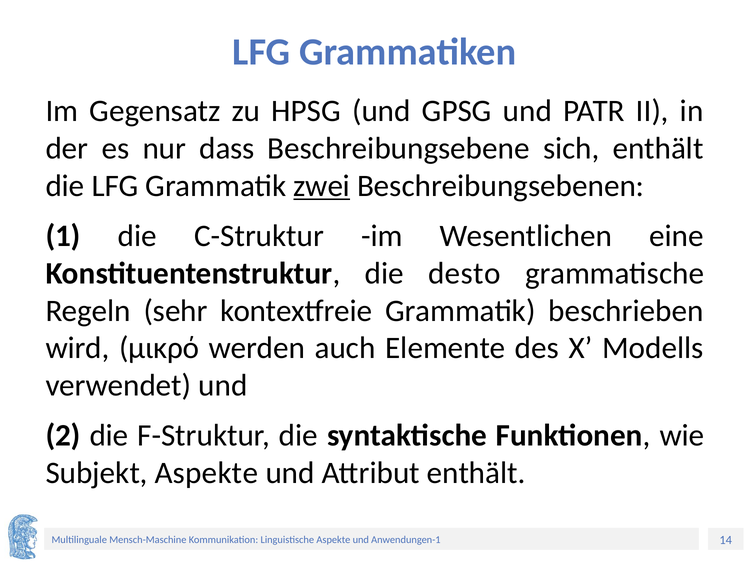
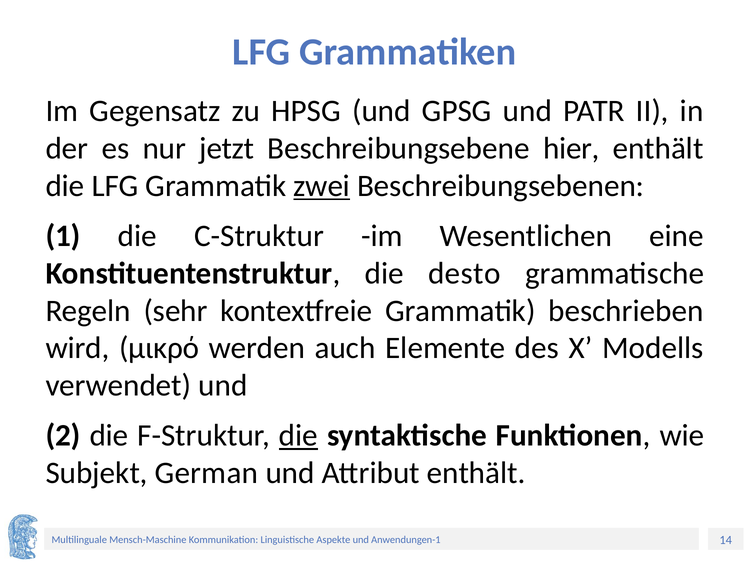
dass: dass -> jetzt
sich: sich -> hier
die at (298, 435) underline: none -> present
Subjekt Aspekte: Aspekte -> German
